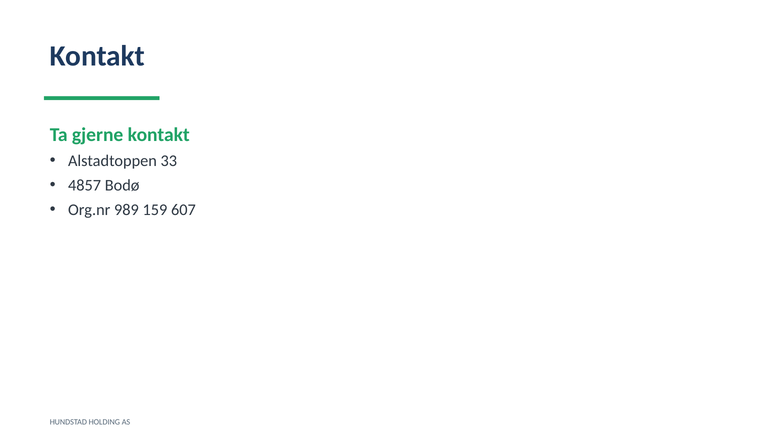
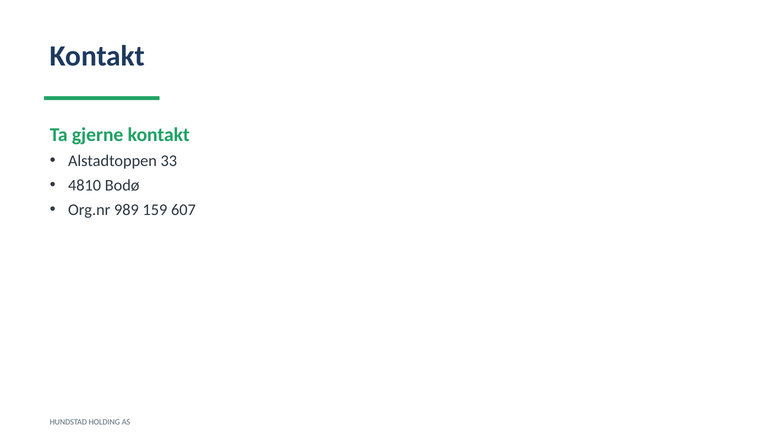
4857: 4857 -> 4810
